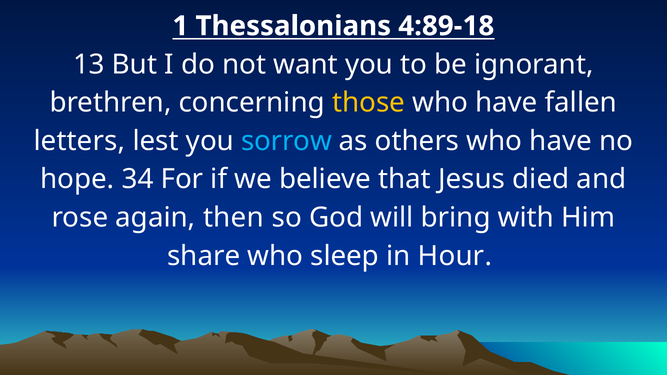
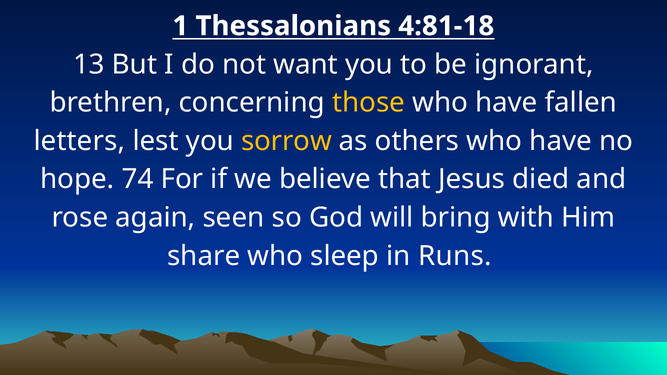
4:89-18: 4:89-18 -> 4:81-18
sorrow colour: light blue -> yellow
34: 34 -> 74
then: then -> seen
Hour: Hour -> Runs
